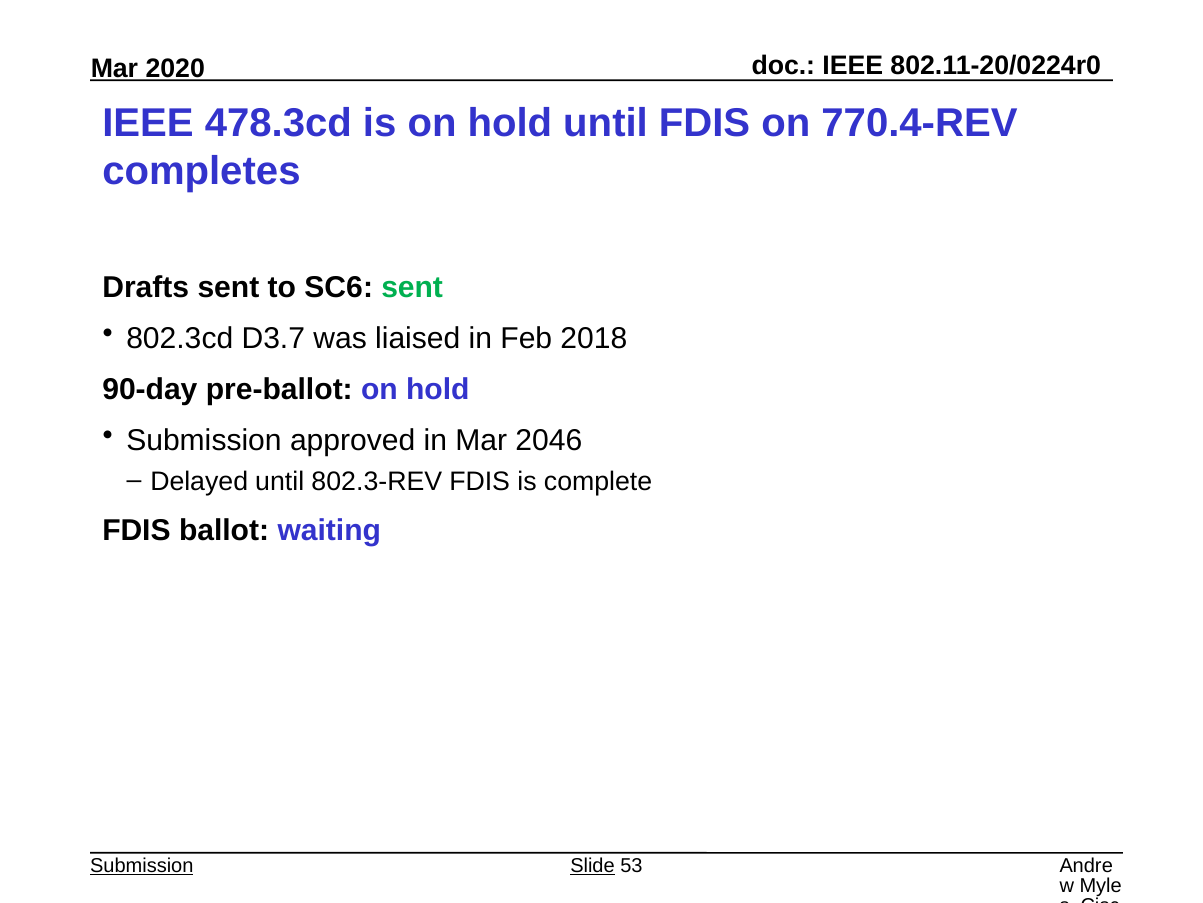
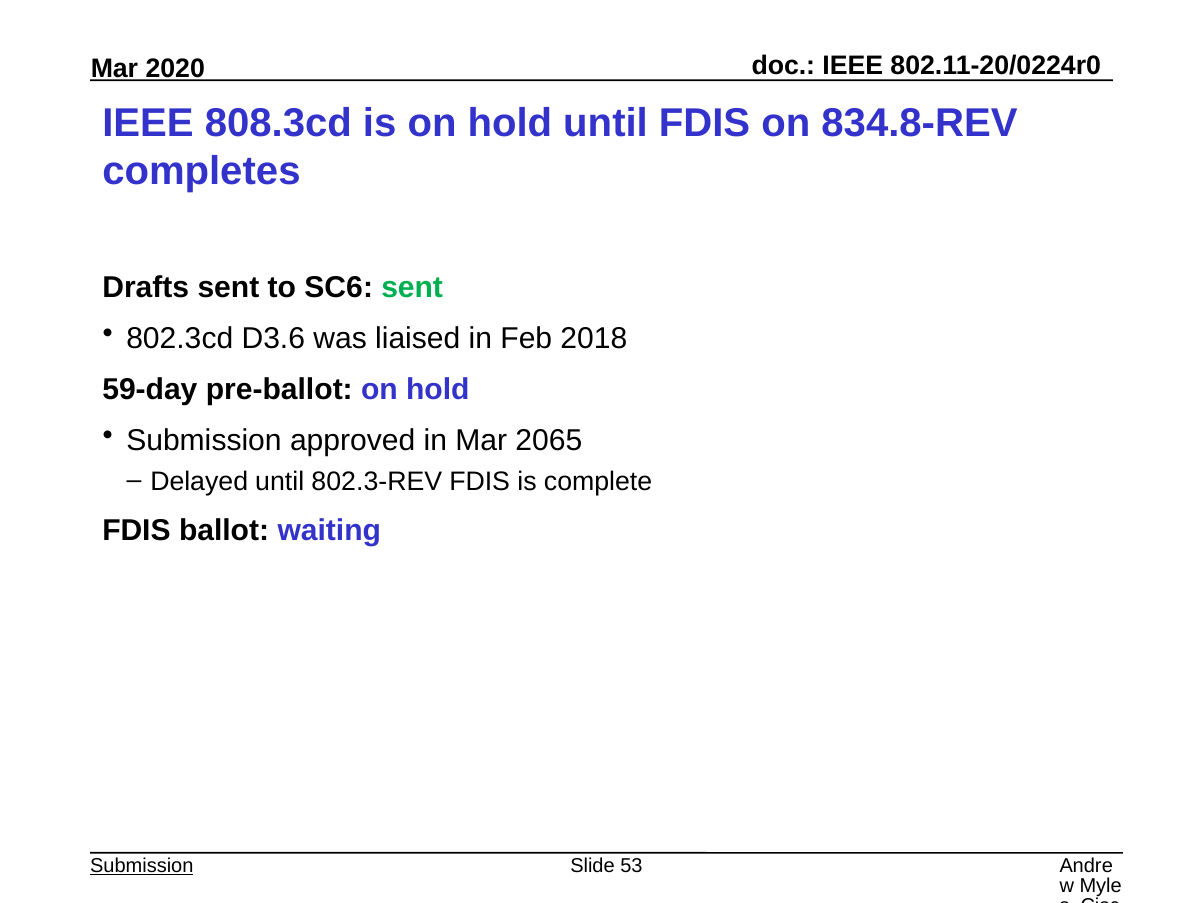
478.3cd: 478.3cd -> 808.3cd
770.4-REV: 770.4-REV -> 834.8-REV
D3.7: D3.7 -> D3.6
90-day: 90-day -> 59-day
2046: 2046 -> 2065
Slide underline: present -> none
